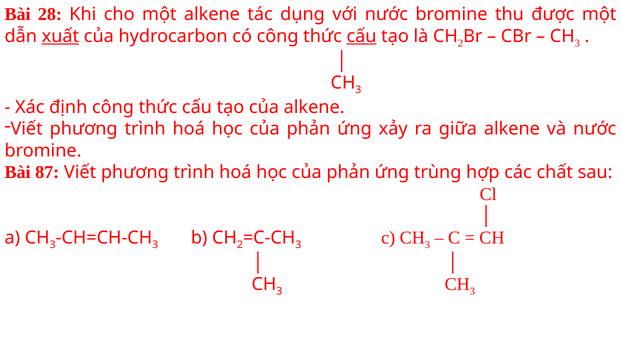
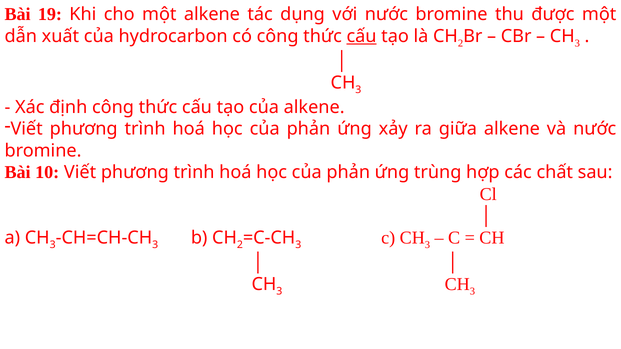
28: 28 -> 19
xuất underline: present -> none
87: 87 -> 10
